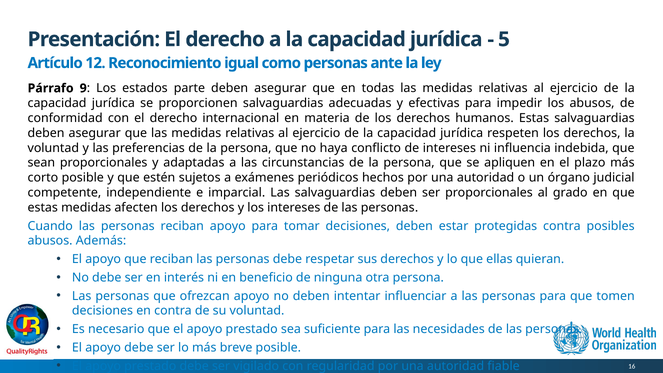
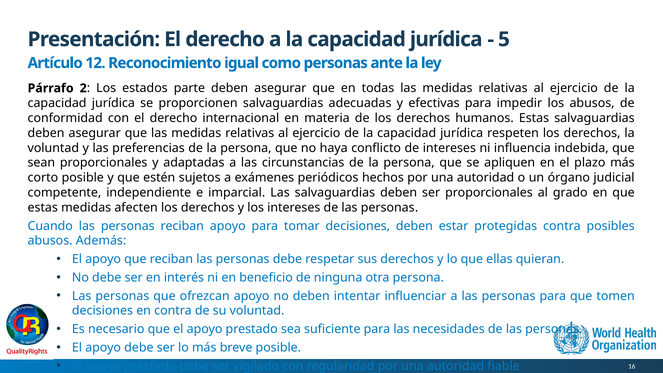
9: 9 -> 2
